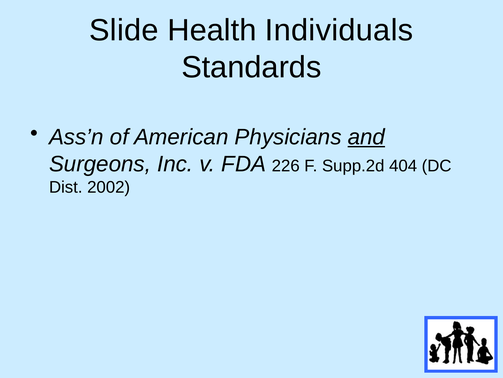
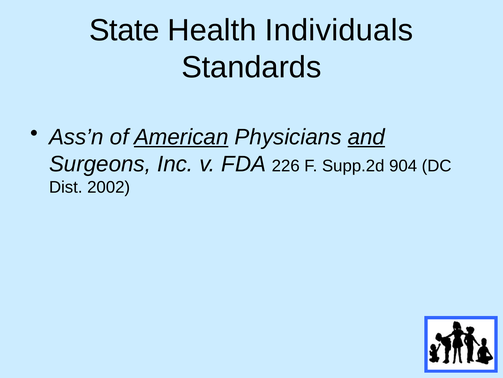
Slide: Slide -> State
American underline: none -> present
404: 404 -> 904
